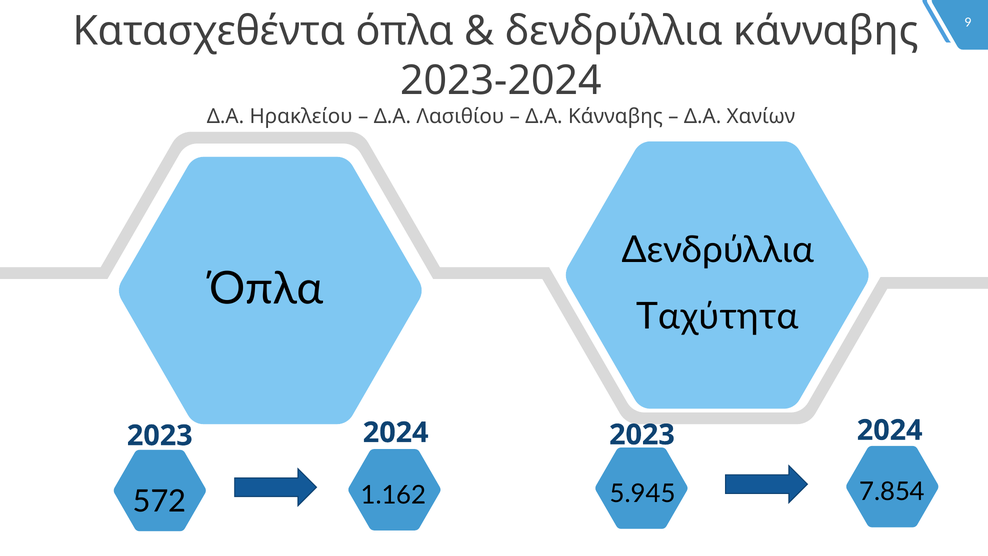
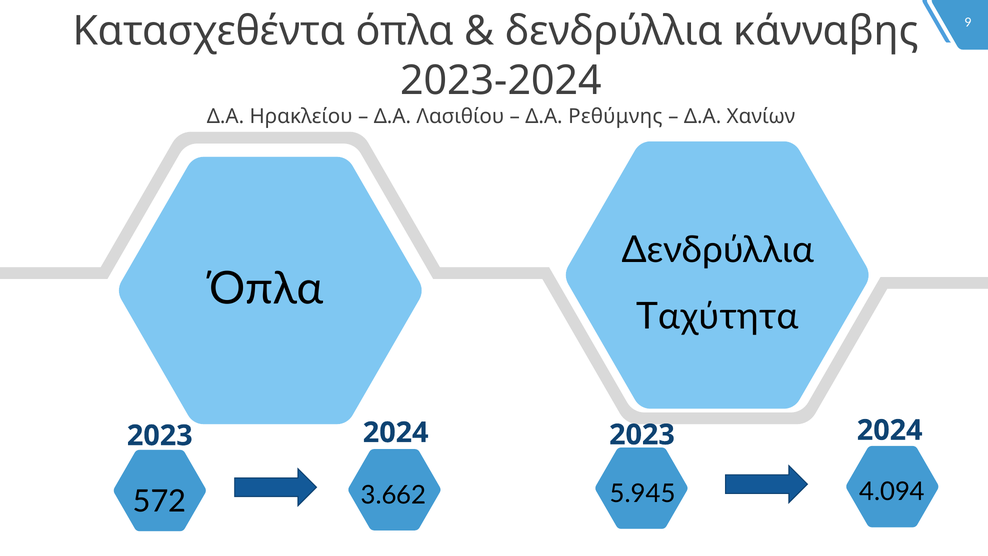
Δ.Α Κάνναβης: Κάνναβης -> Ρεθύμνης
7.854: 7.854 -> 4.094
1.162: 1.162 -> 3.662
